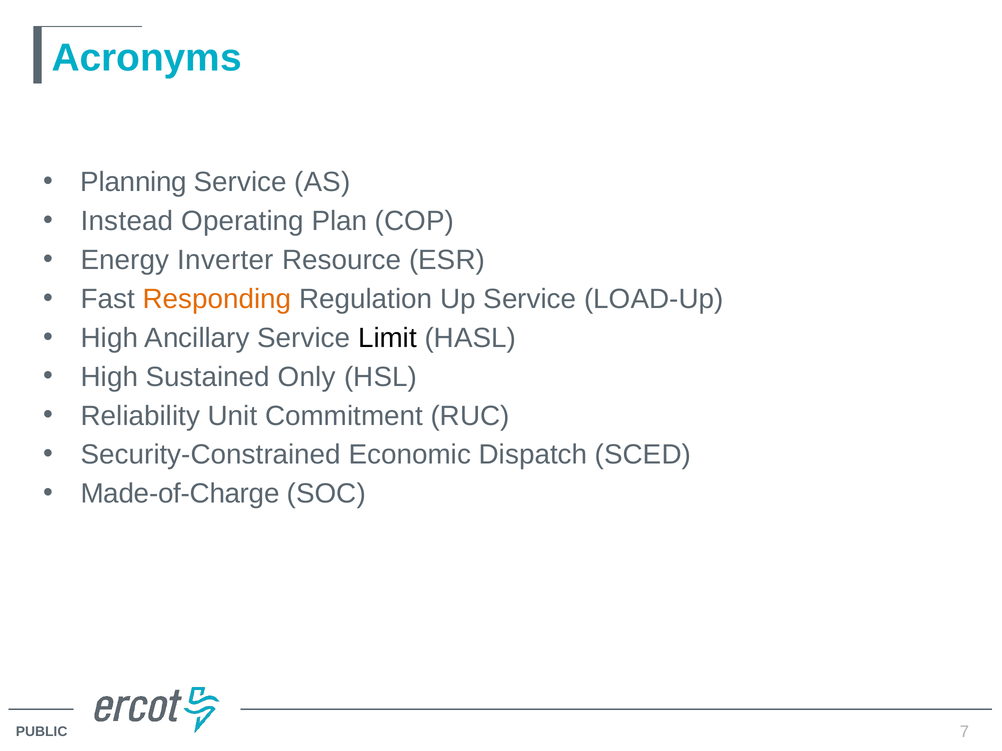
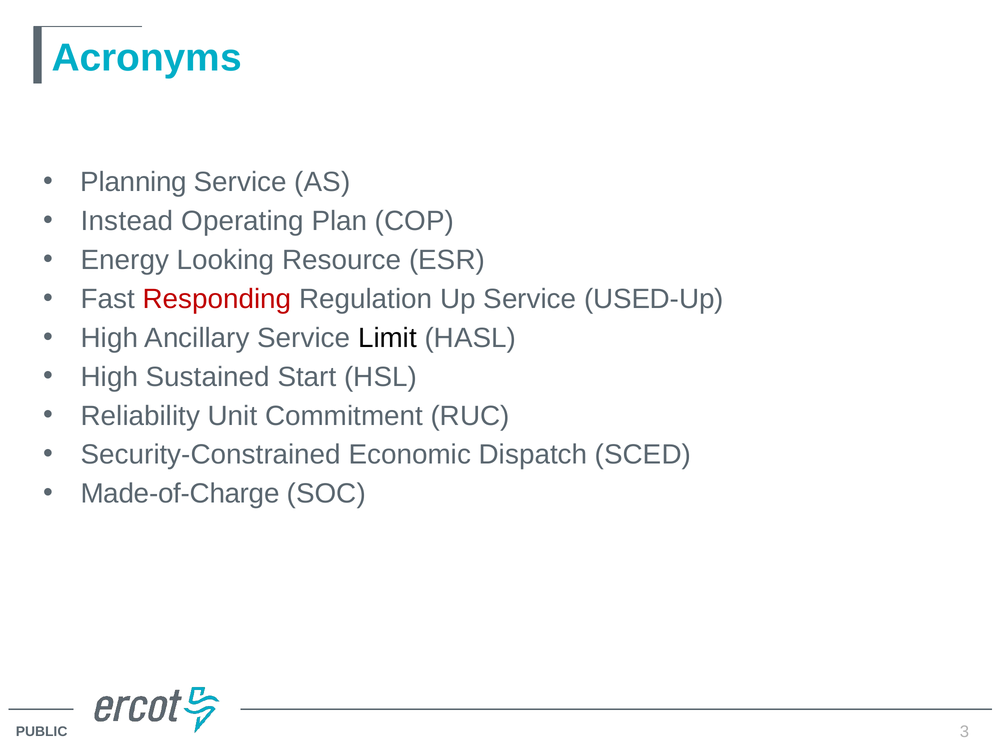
Inverter: Inverter -> Looking
Responding colour: orange -> red
LOAD-Up: LOAD-Up -> USED-Up
Only: Only -> Start
7: 7 -> 3
